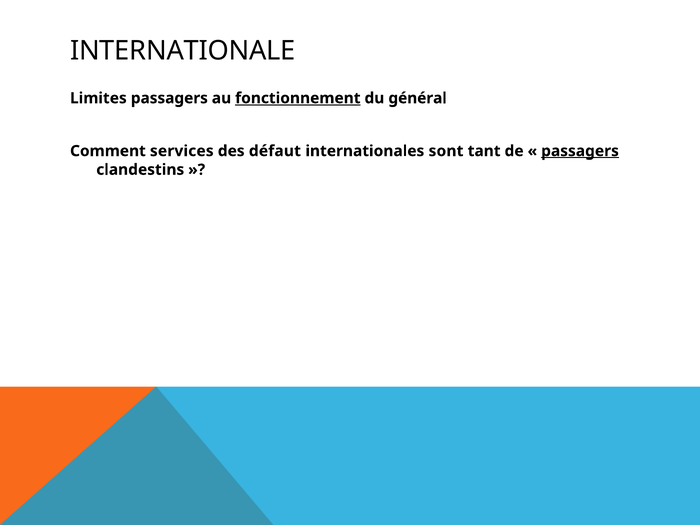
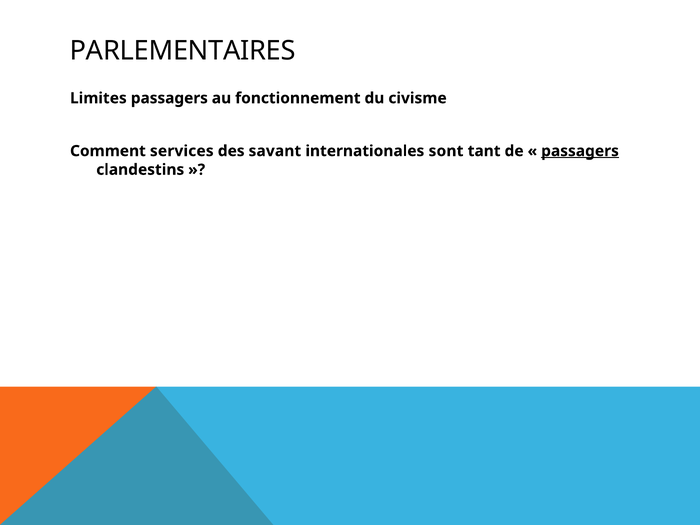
INTERNATIONALE: INTERNATIONALE -> PARLEMENTAIRES
fonctionnement underline: present -> none
général: général -> civisme
défaut: défaut -> savant
